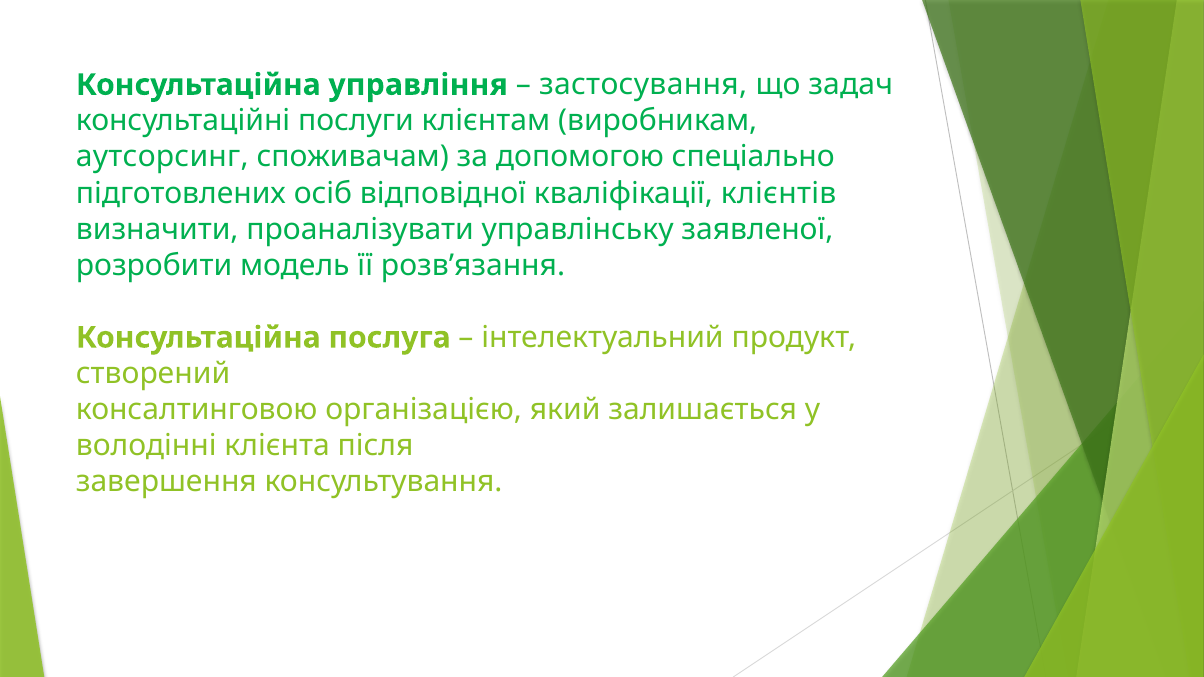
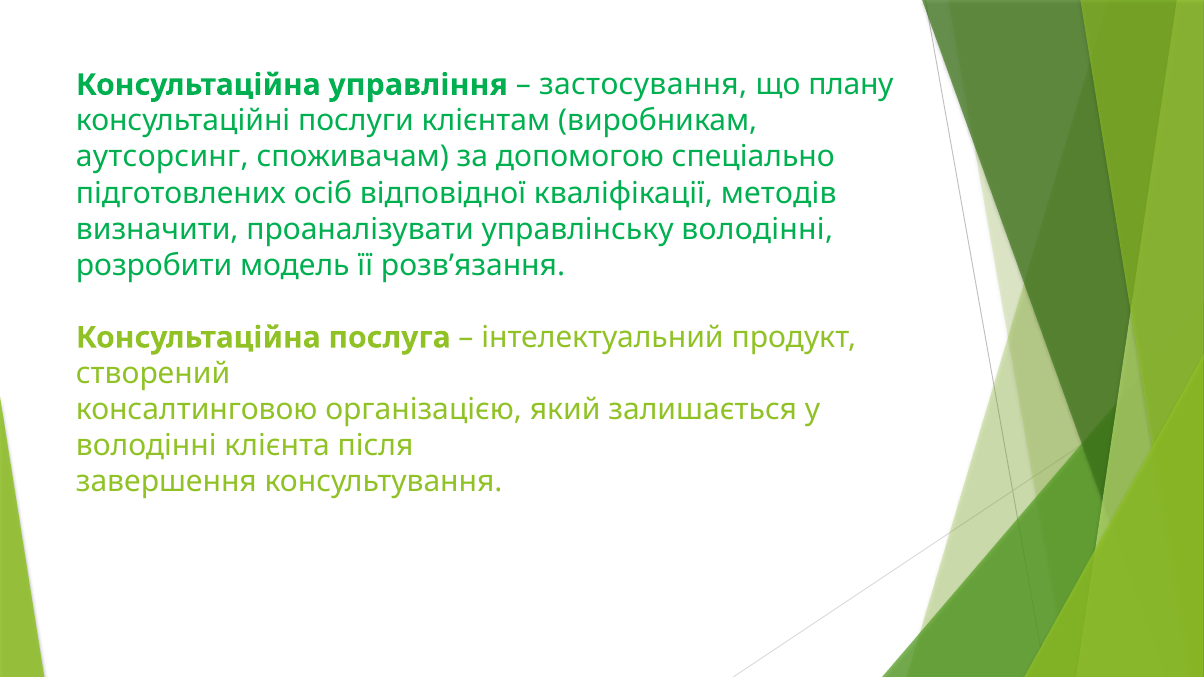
задач: задач -> плану
клієнтів: клієнтів -> методів
управлінську заявленої: заявленої -> володінні
